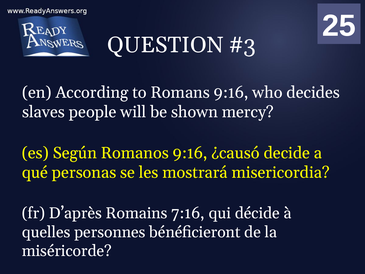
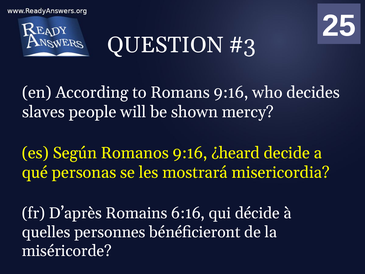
¿causó: ¿causó -> ¿heard
7:16: 7:16 -> 6:16
